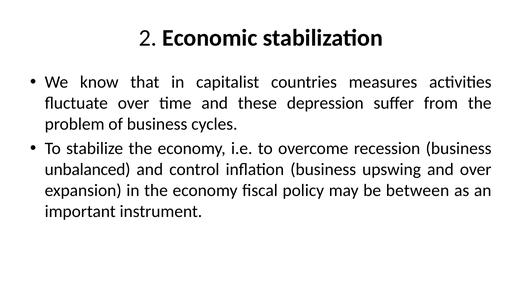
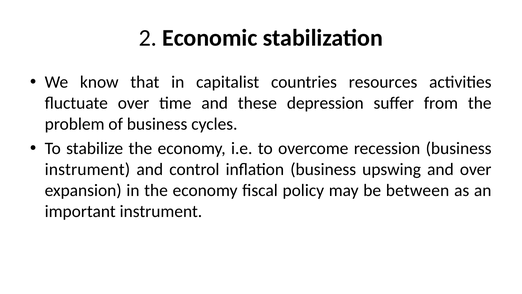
measures: measures -> resources
unbalanced at (88, 169): unbalanced -> instrument
